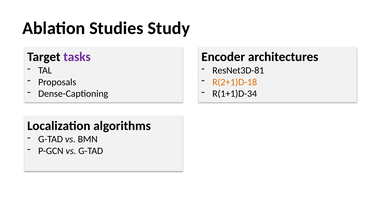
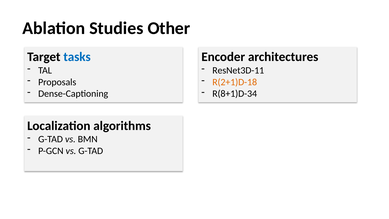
Study: Study -> Other
tasks colour: purple -> blue
ResNet3D-81: ResNet3D-81 -> ResNet3D-11
R(1+1)D-34: R(1+1)D-34 -> R(8+1)D-34
